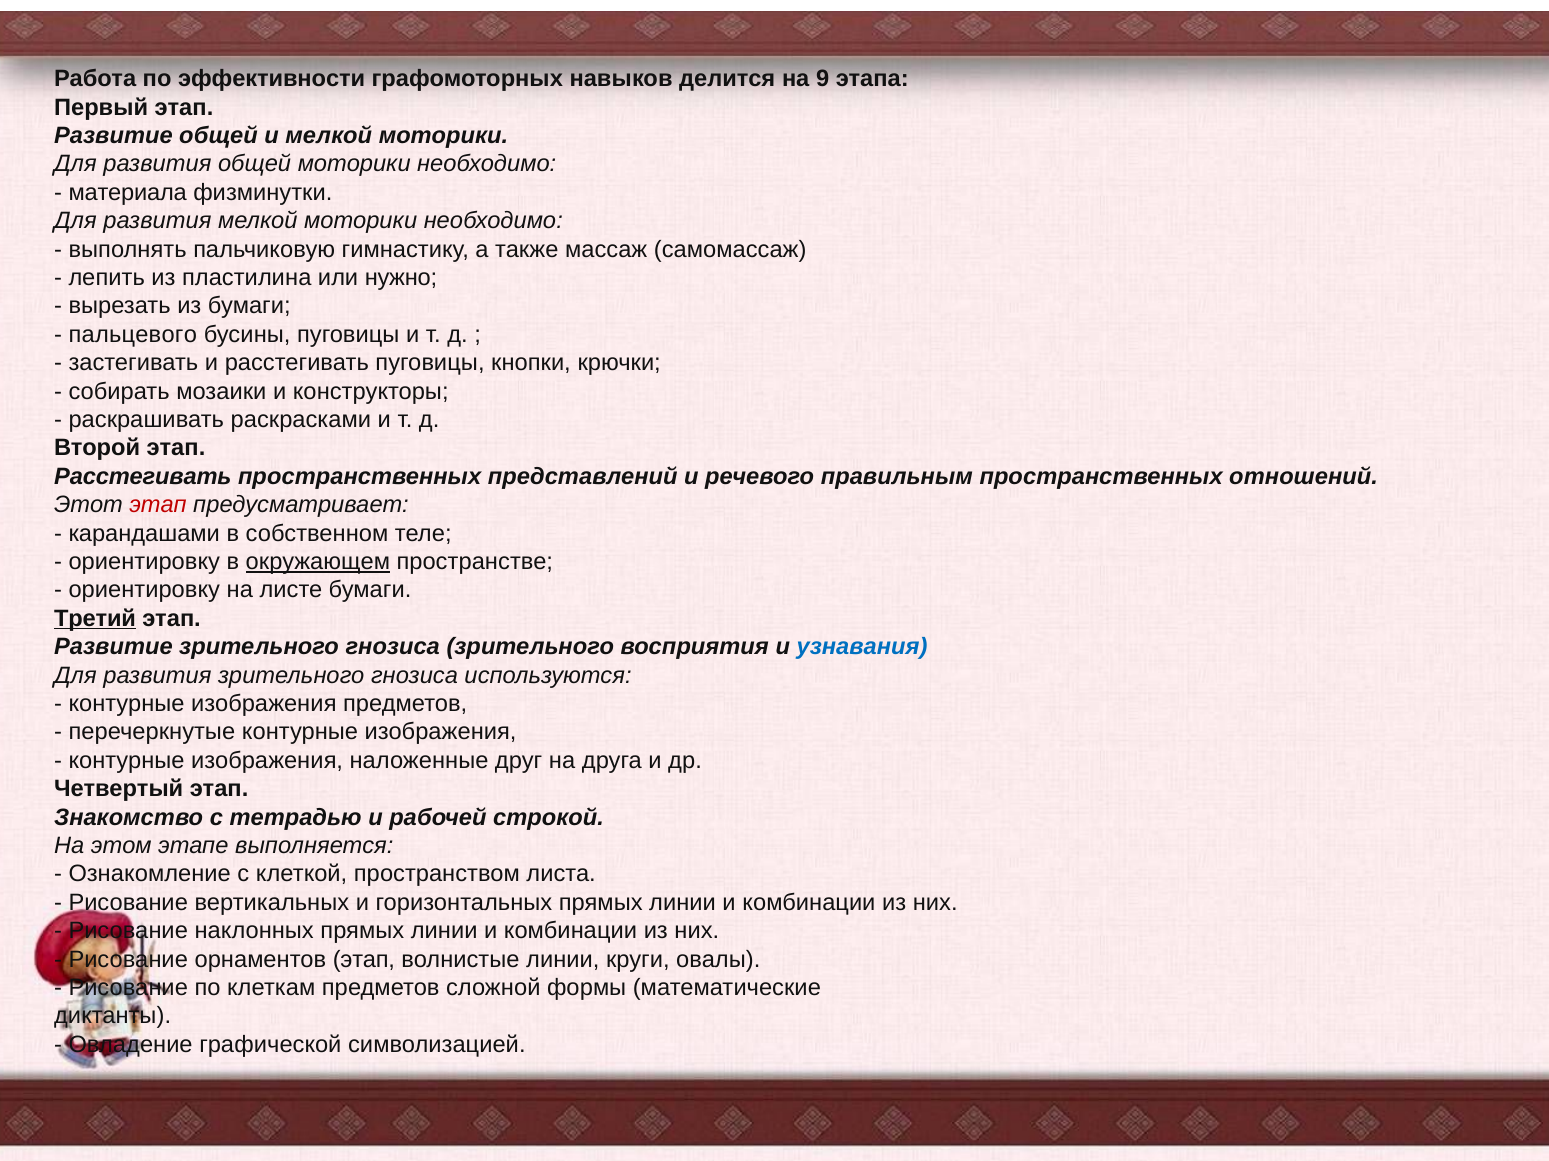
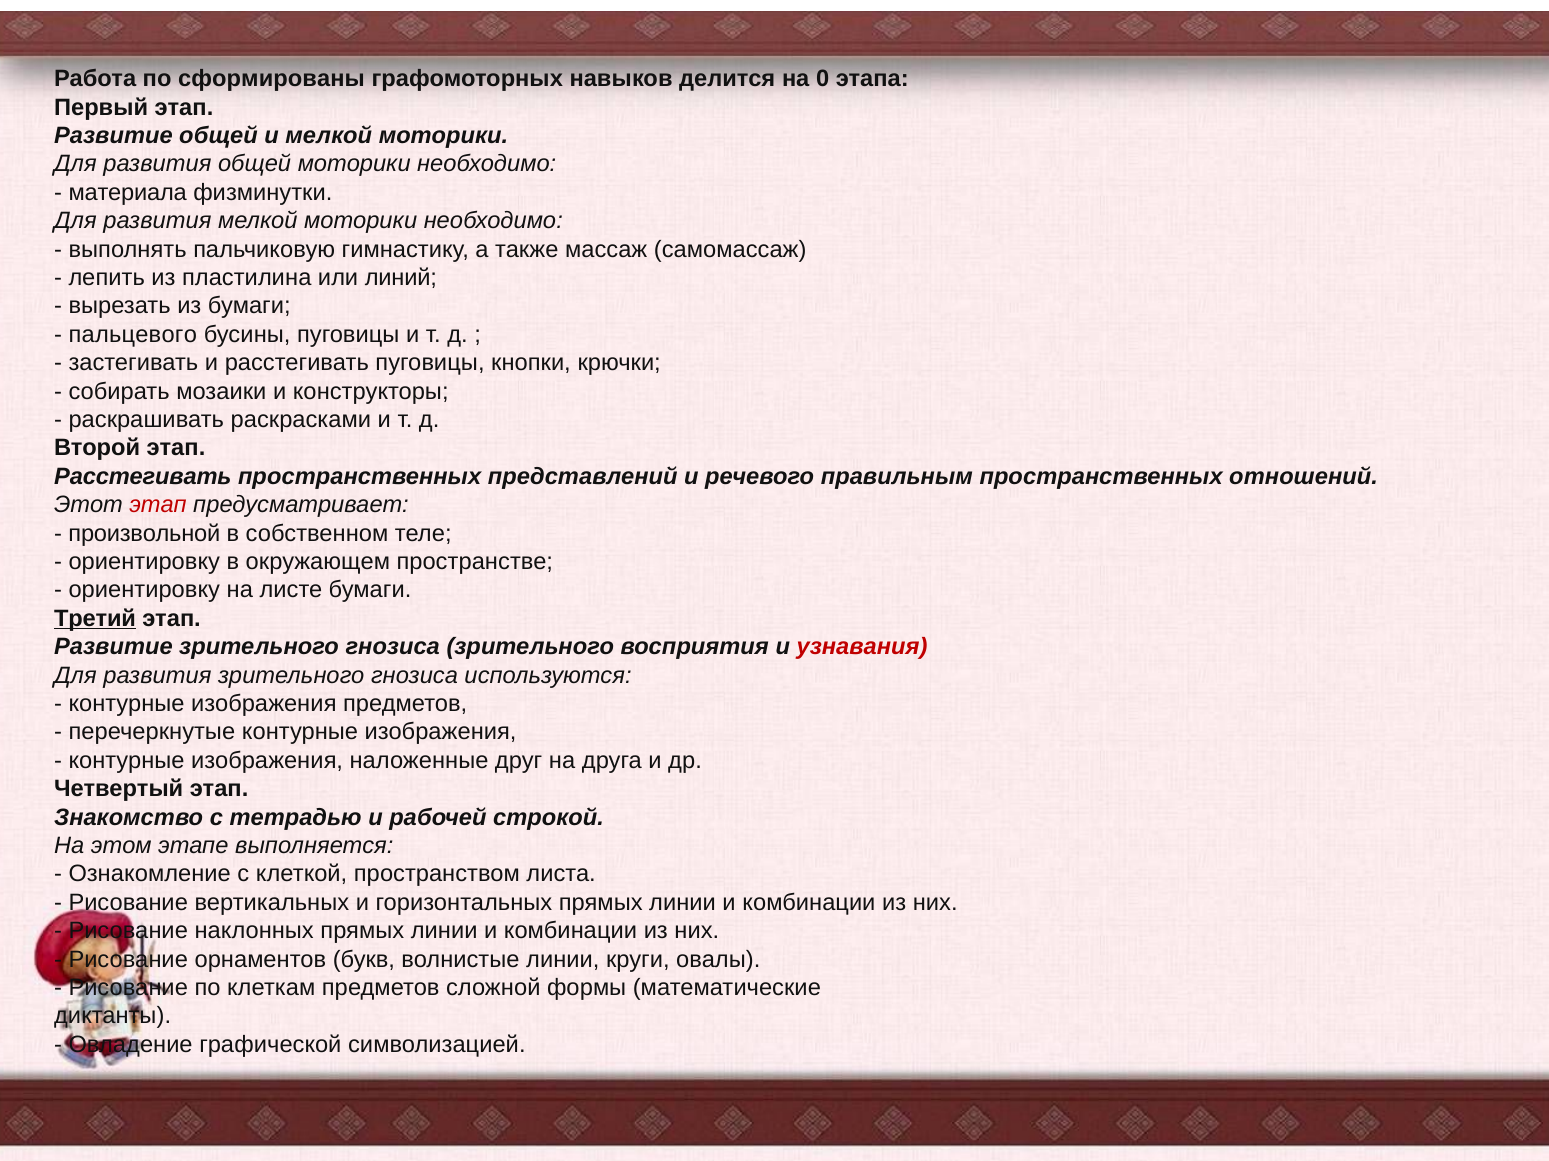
эффективности: эффективности -> сформированы
9: 9 -> 0
нужно: нужно -> линий
карандашами: карандашами -> произвольной
окружающем underline: present -> none
узнавания colour: blue -> red
орнаментов этап: этап -> букв
